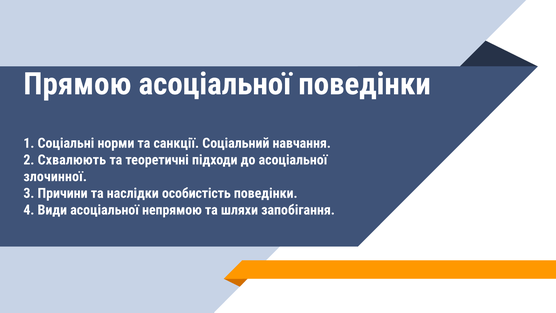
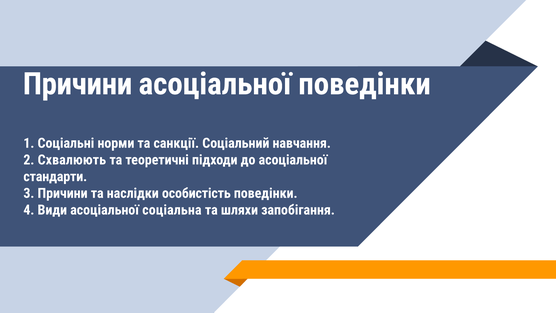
Прямою at (77, 84): Прямою -> Причини
злочинної: злочинної -> стандарти
непрямою: непрямою -> соціальна
